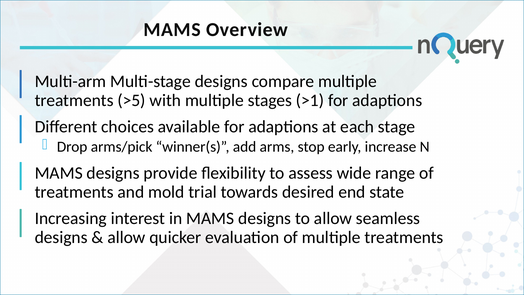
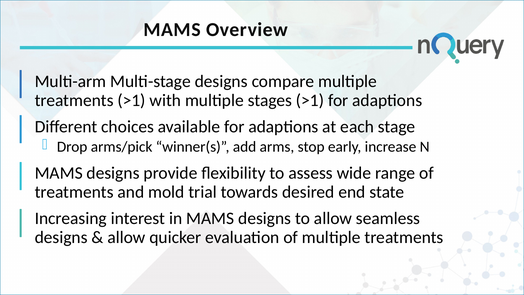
treatments >5: >5 -> >1
